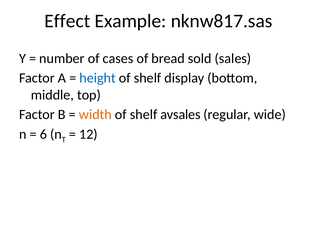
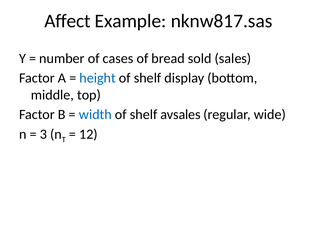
Effect: Effect -> Affect
width colour: orange -> blue
6: 6 -> 3
